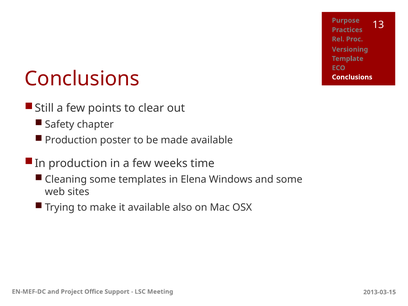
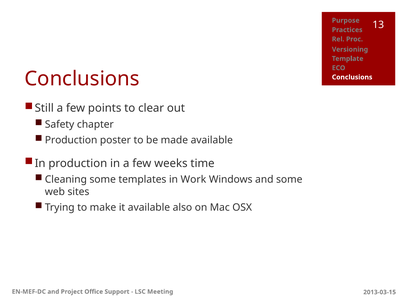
Elena: Elena -> Work
